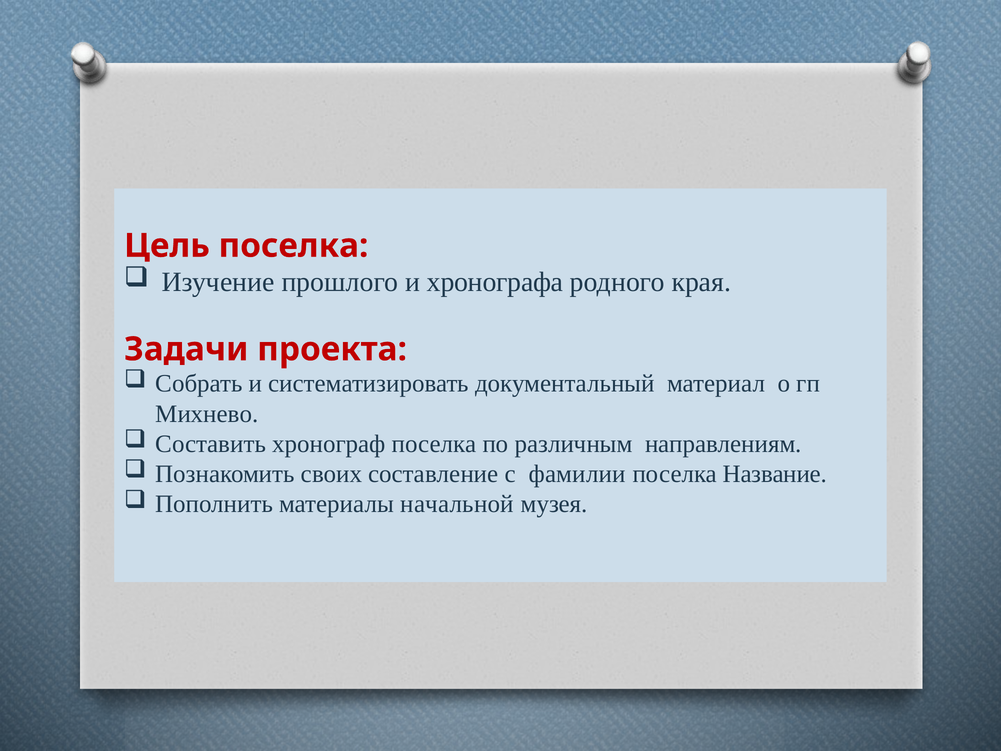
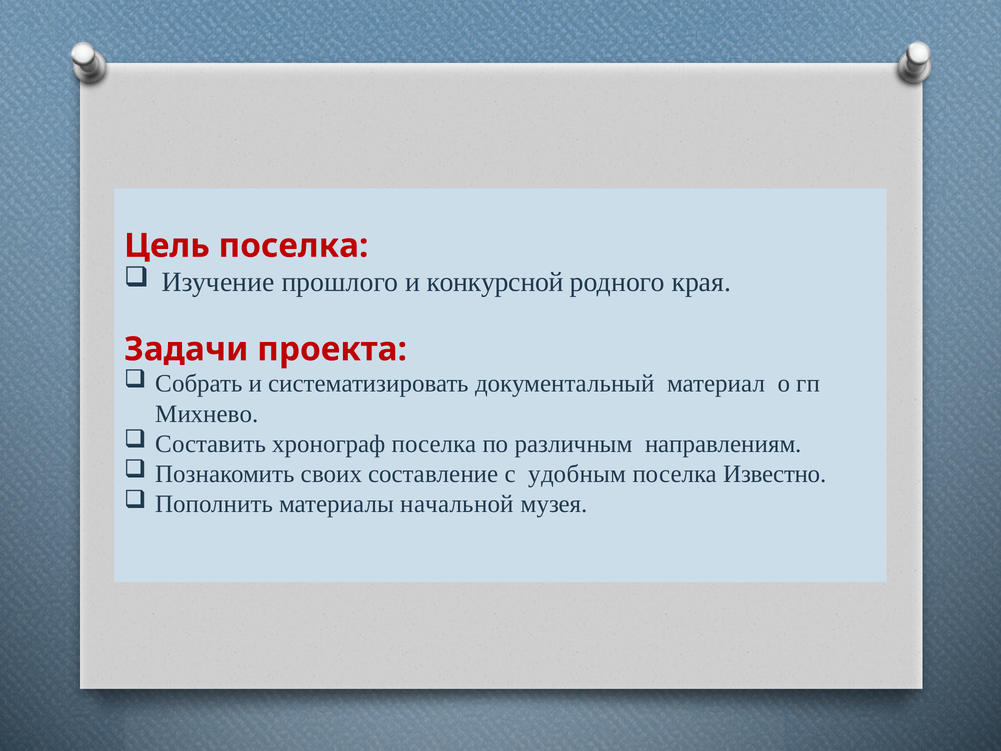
хронографа: хронографа -> конкурсной
фамилии: фамилии -> удобным
Название: Название -> Известно
